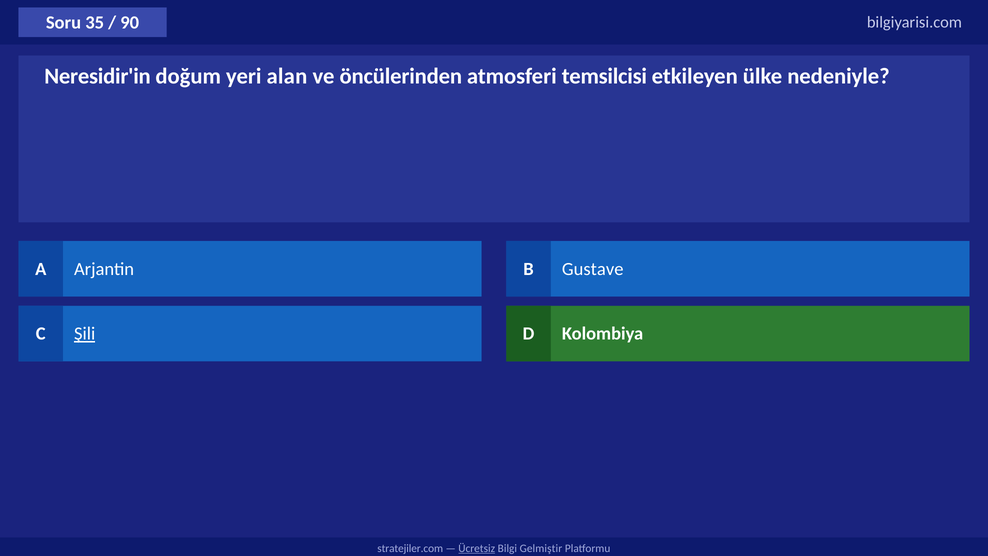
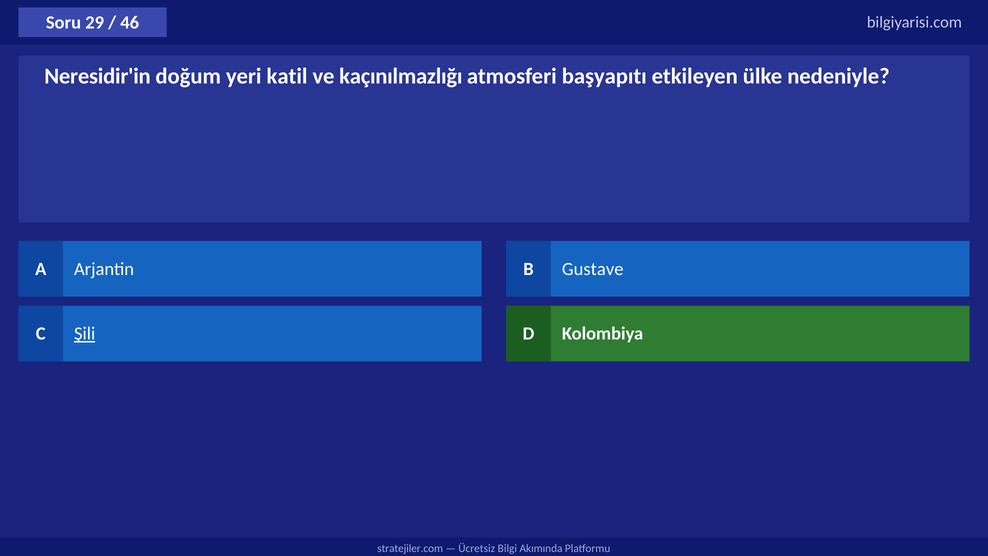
35: 35 -> 29
90: 90 -> 46
alan: alan -> katil
öncülerinden: öncülerinden -> kaçınılmazlığı
temsilcisi: temsilcisi -> başyapıtı
Ücretsiz underline: present -> none
Gelmiştir: Gelmiştir -> Akımında
